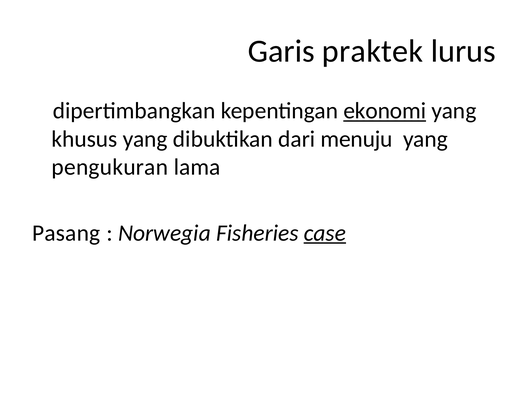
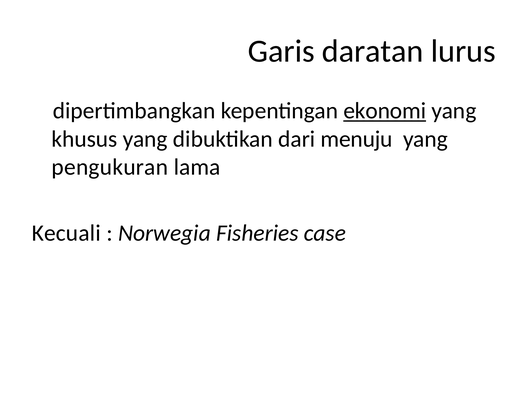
praktek: praktek -> daratan
Pasang: Pasang -> Kecuali
case underline: present -> none
